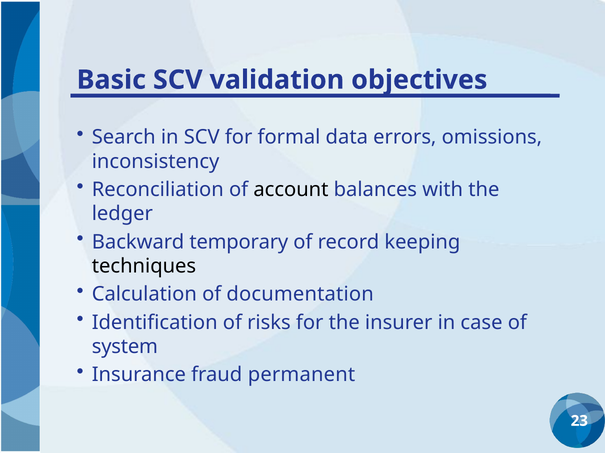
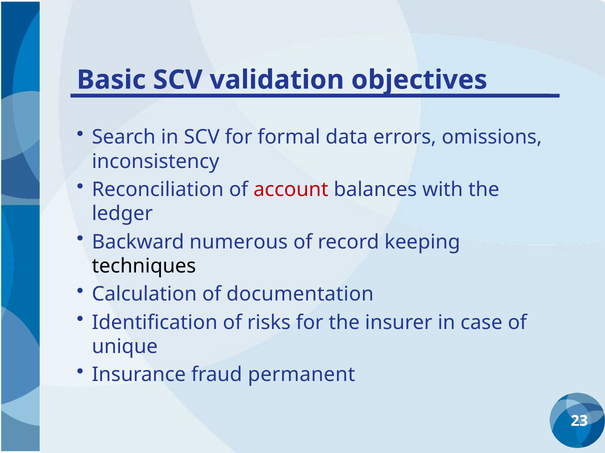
account colour: black -> red
temporary: temporary -> numerous
system: system -> unique
